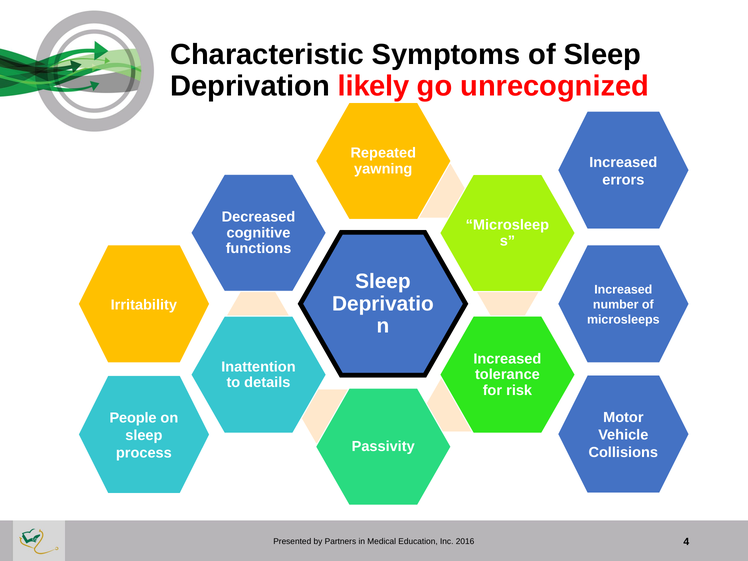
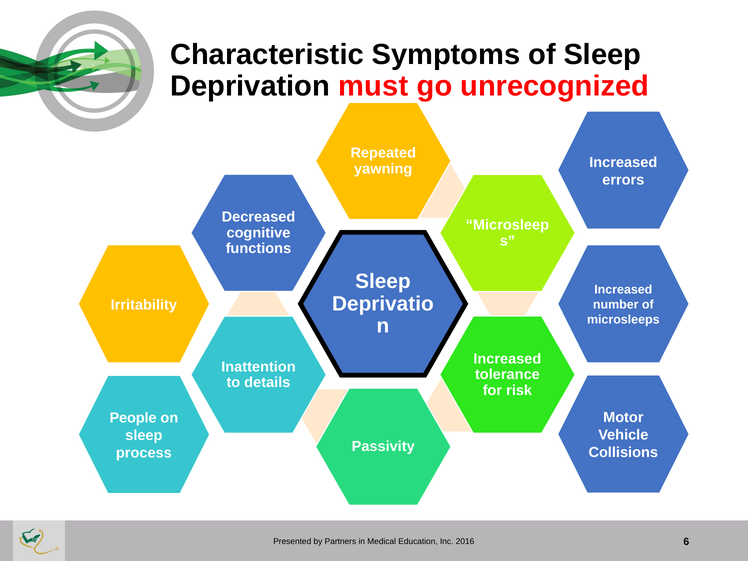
likely: likely -> must
4: 4 -> 6
